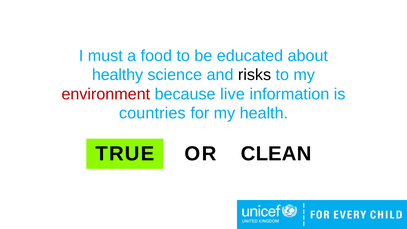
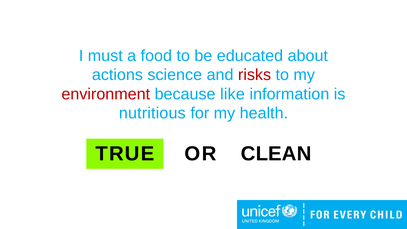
healthy: healthy -> actions
risks colour: black -> red
live: live -> like
countries: countries -> nutritious
